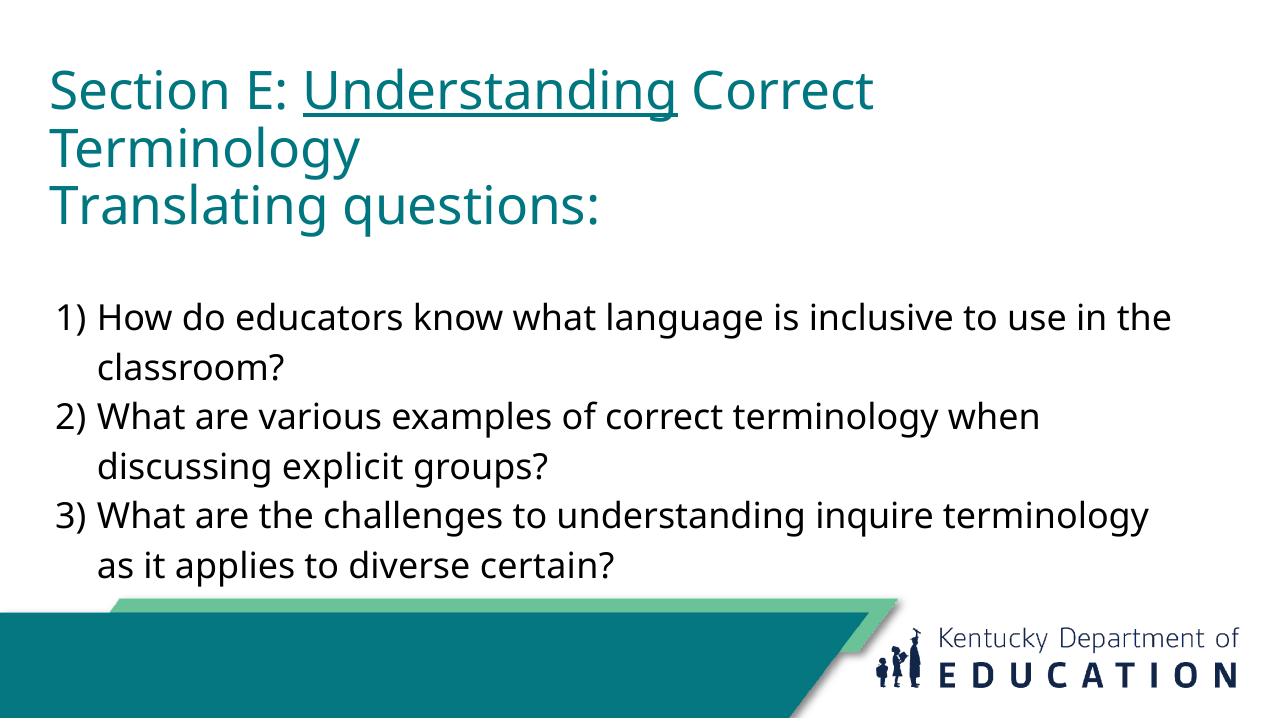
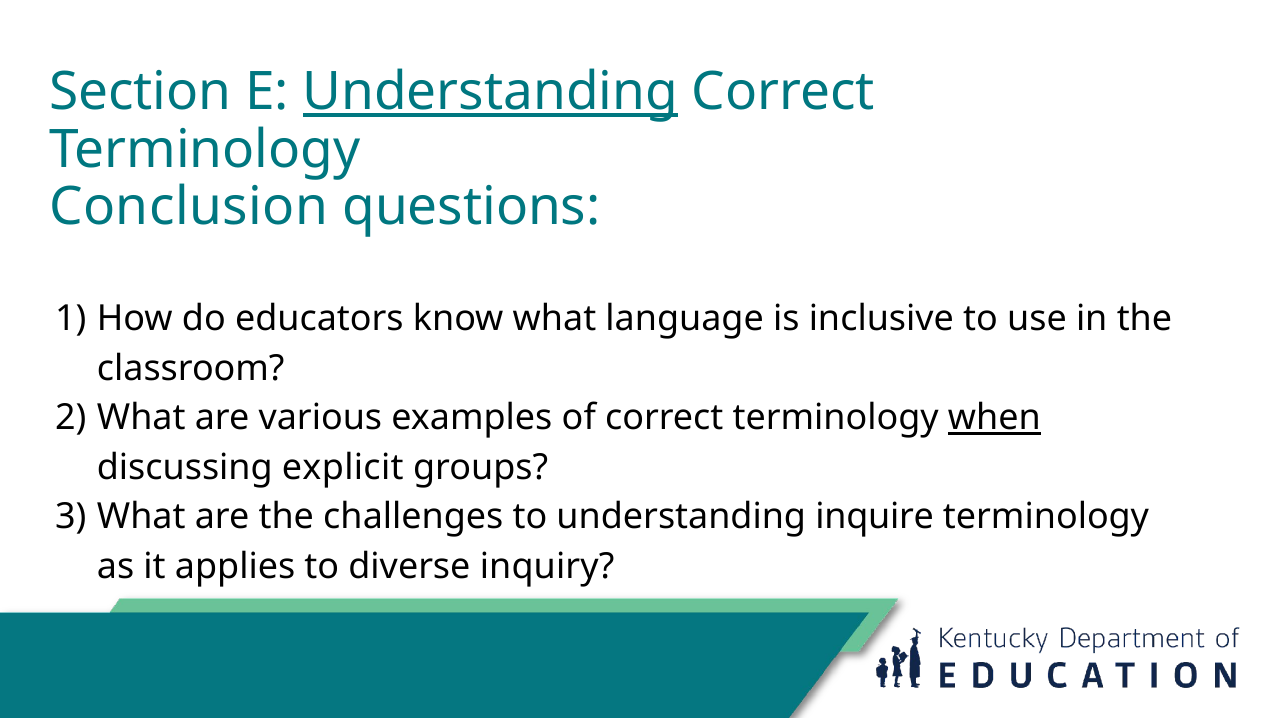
Translating: Translating -> Conclusion
when underline: none -> present
certain: certain -> inquiry
